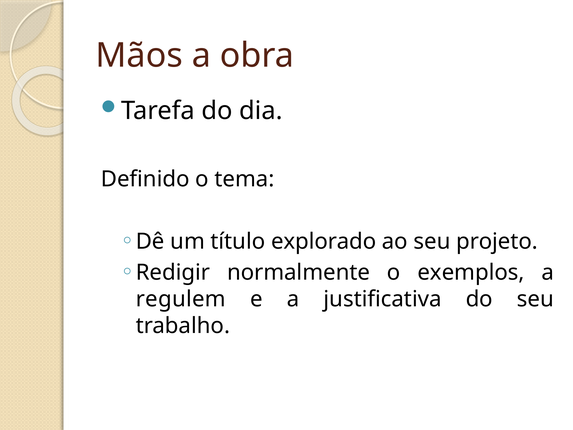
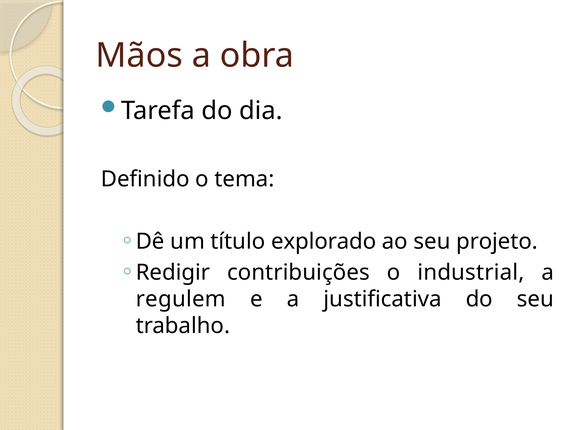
normalmente: normalmente -> contribuições
exemplos: exemplos -> industrial
